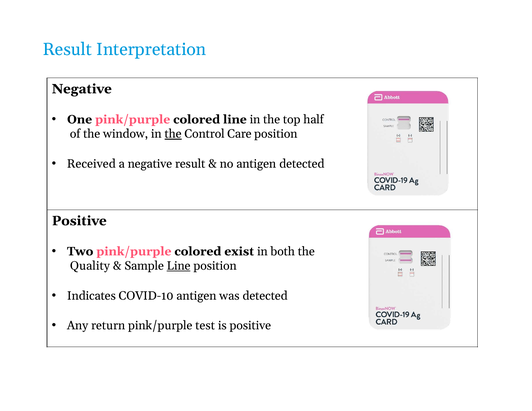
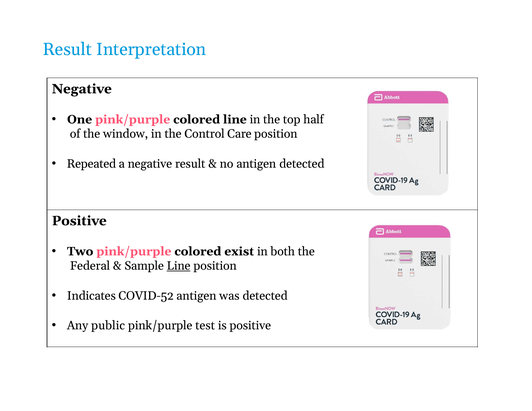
the at (173, 134) underline: present -> none
Received: Received -> Repeated
Quality: Quality -> Federal
COVID-10: COVID-10 -> COVID-52
return: return -> public
